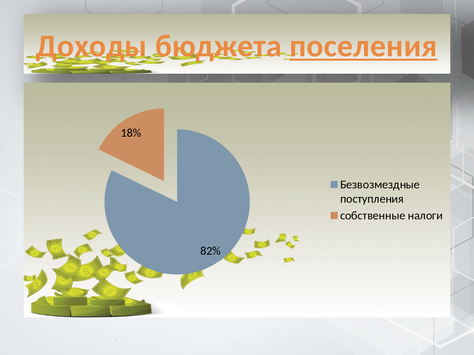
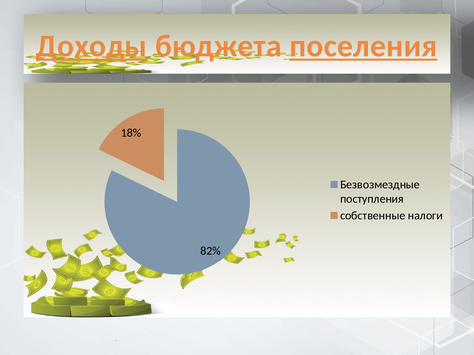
Доходы underline: none -> present
